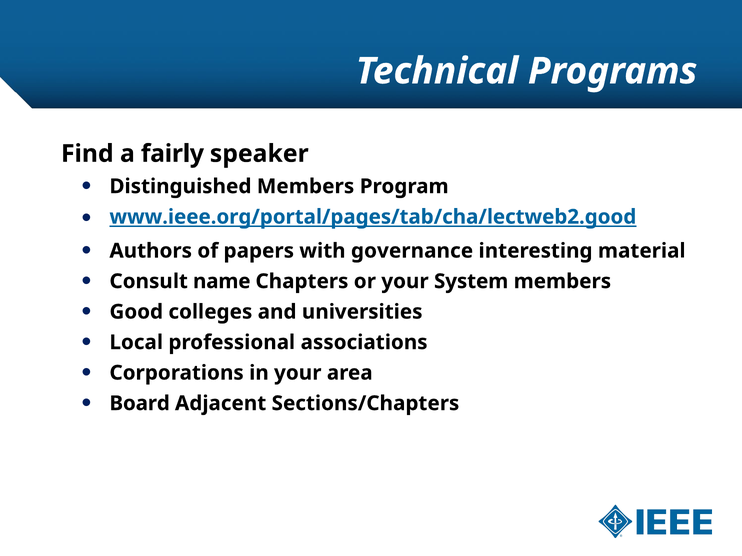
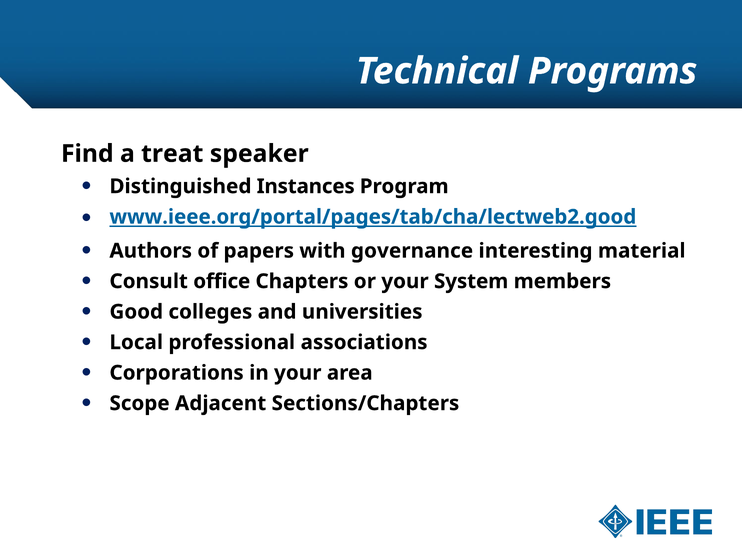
fairly: fairly -> treat
Distinguished Members: Members -> Instances
name: name -> office
Board: Board -> Scope
